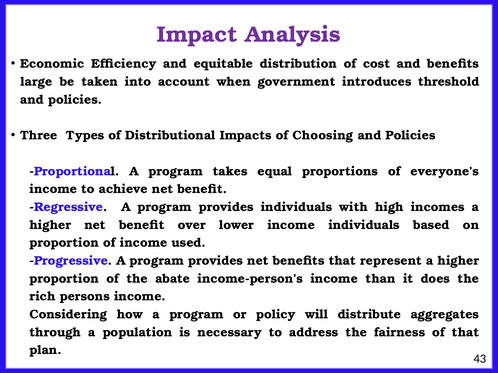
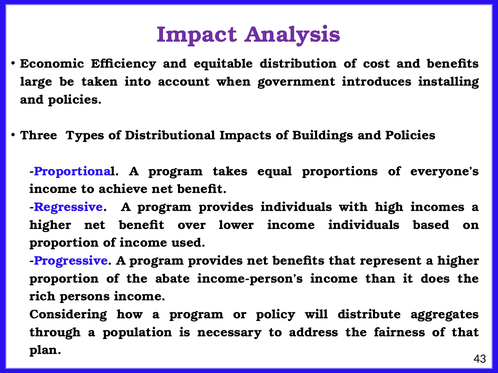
threshold: threshold -> installing
Choosing: Choosing -> Buildings
